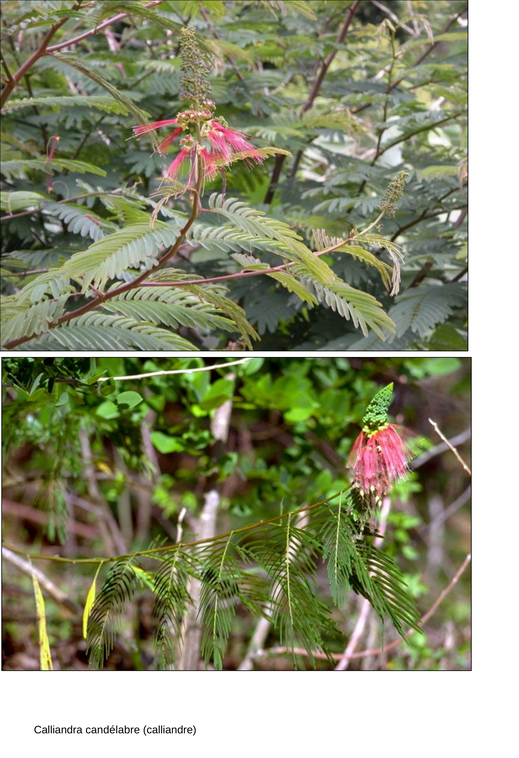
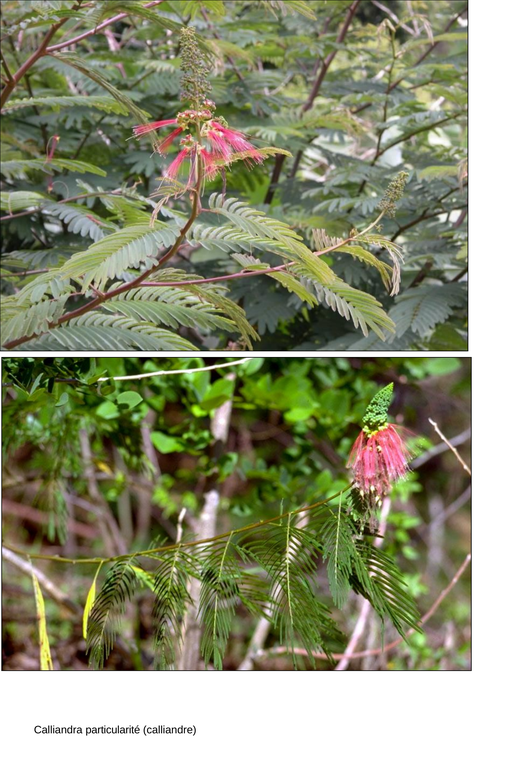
candélabre: candélabre -> particularité
